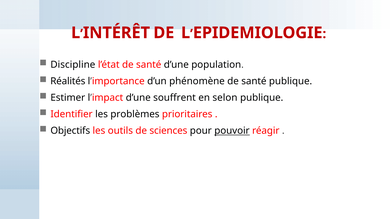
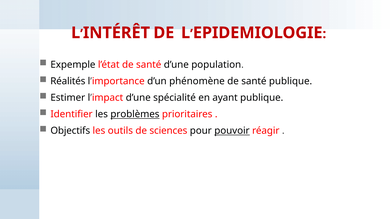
Discipline: Discipline -> Expemple
souffrent: souffrent -> spécialité
selon: selon -> ayant
problèmes underline: none -> present
